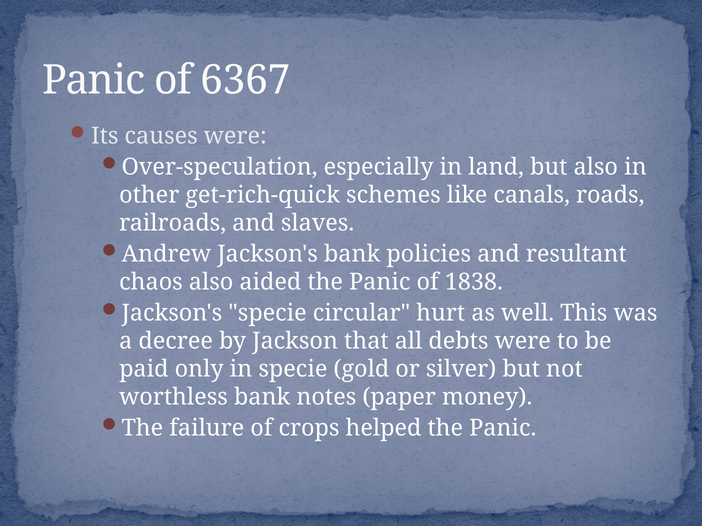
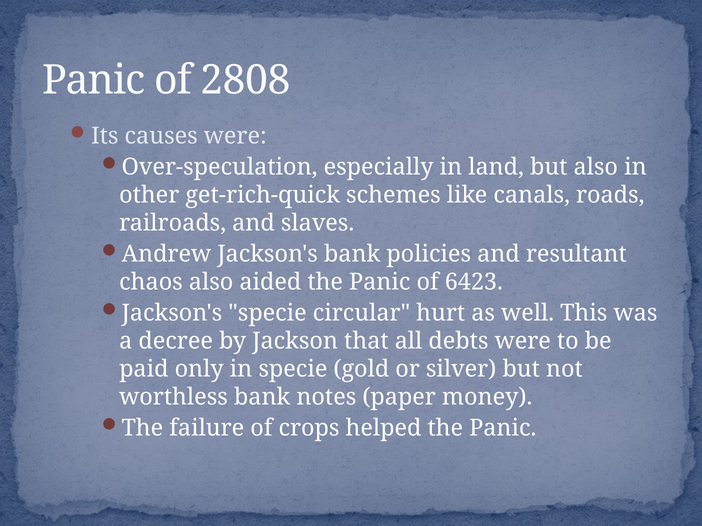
6367: 6367 -> 2808
1838: 1838 -> 6423
